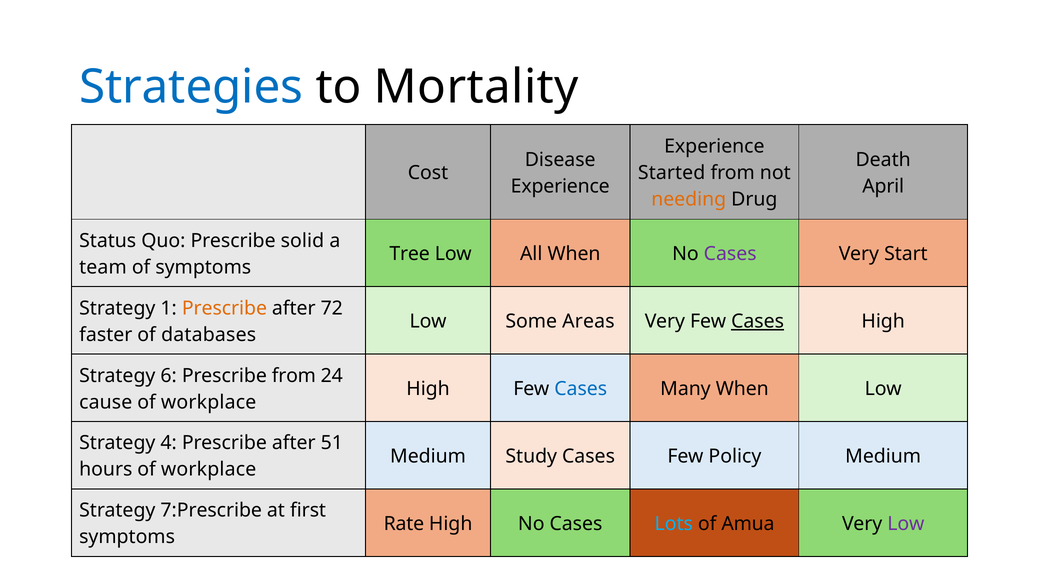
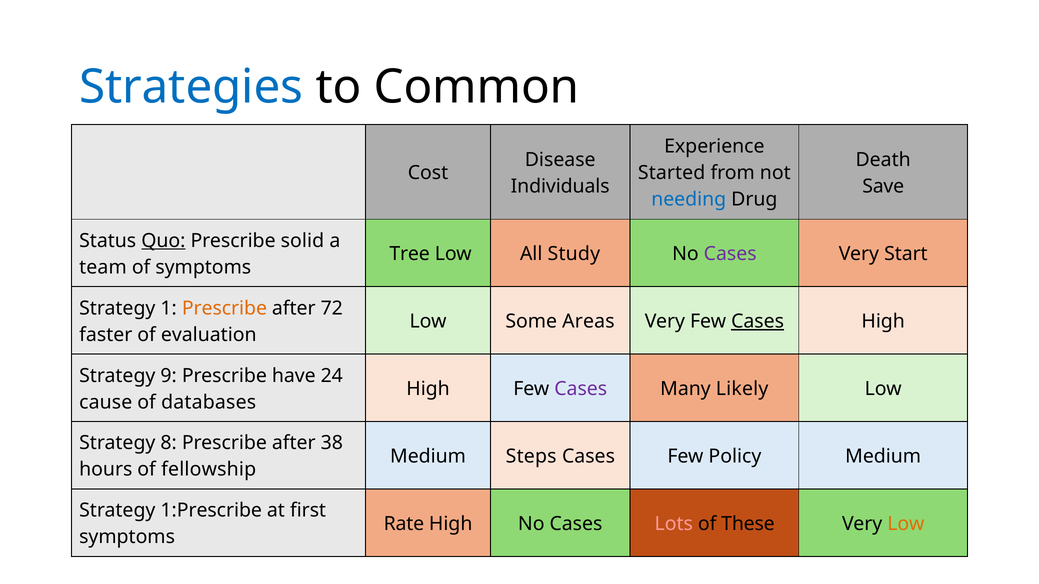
Mortality: Mortality -> Common
Experience at (560, 186): Experience -> Individuals
April: April -> Save
needing colour: orange -> blue
Quo underline: none -> present
All When: When -> Study
databases: databases -> evaluation
6: 6 -> 9
Prescribe from: from -> have
Cases at (581, 389) colour: blue -> purple
Many When: When -> Likely
workplace at (209, 402): workplace -> databases
4: 4 -> 8
51: 51 -> 38
Study: Study -> Steps
hours of workplace: workplace -> fellowship
7:Prescribe: 7:Prescribe -> 1:Prescribe
Lots colour: light blue -> pink
Amua: Amua -> These
Low at (906, 524) colour: purple -> orange
